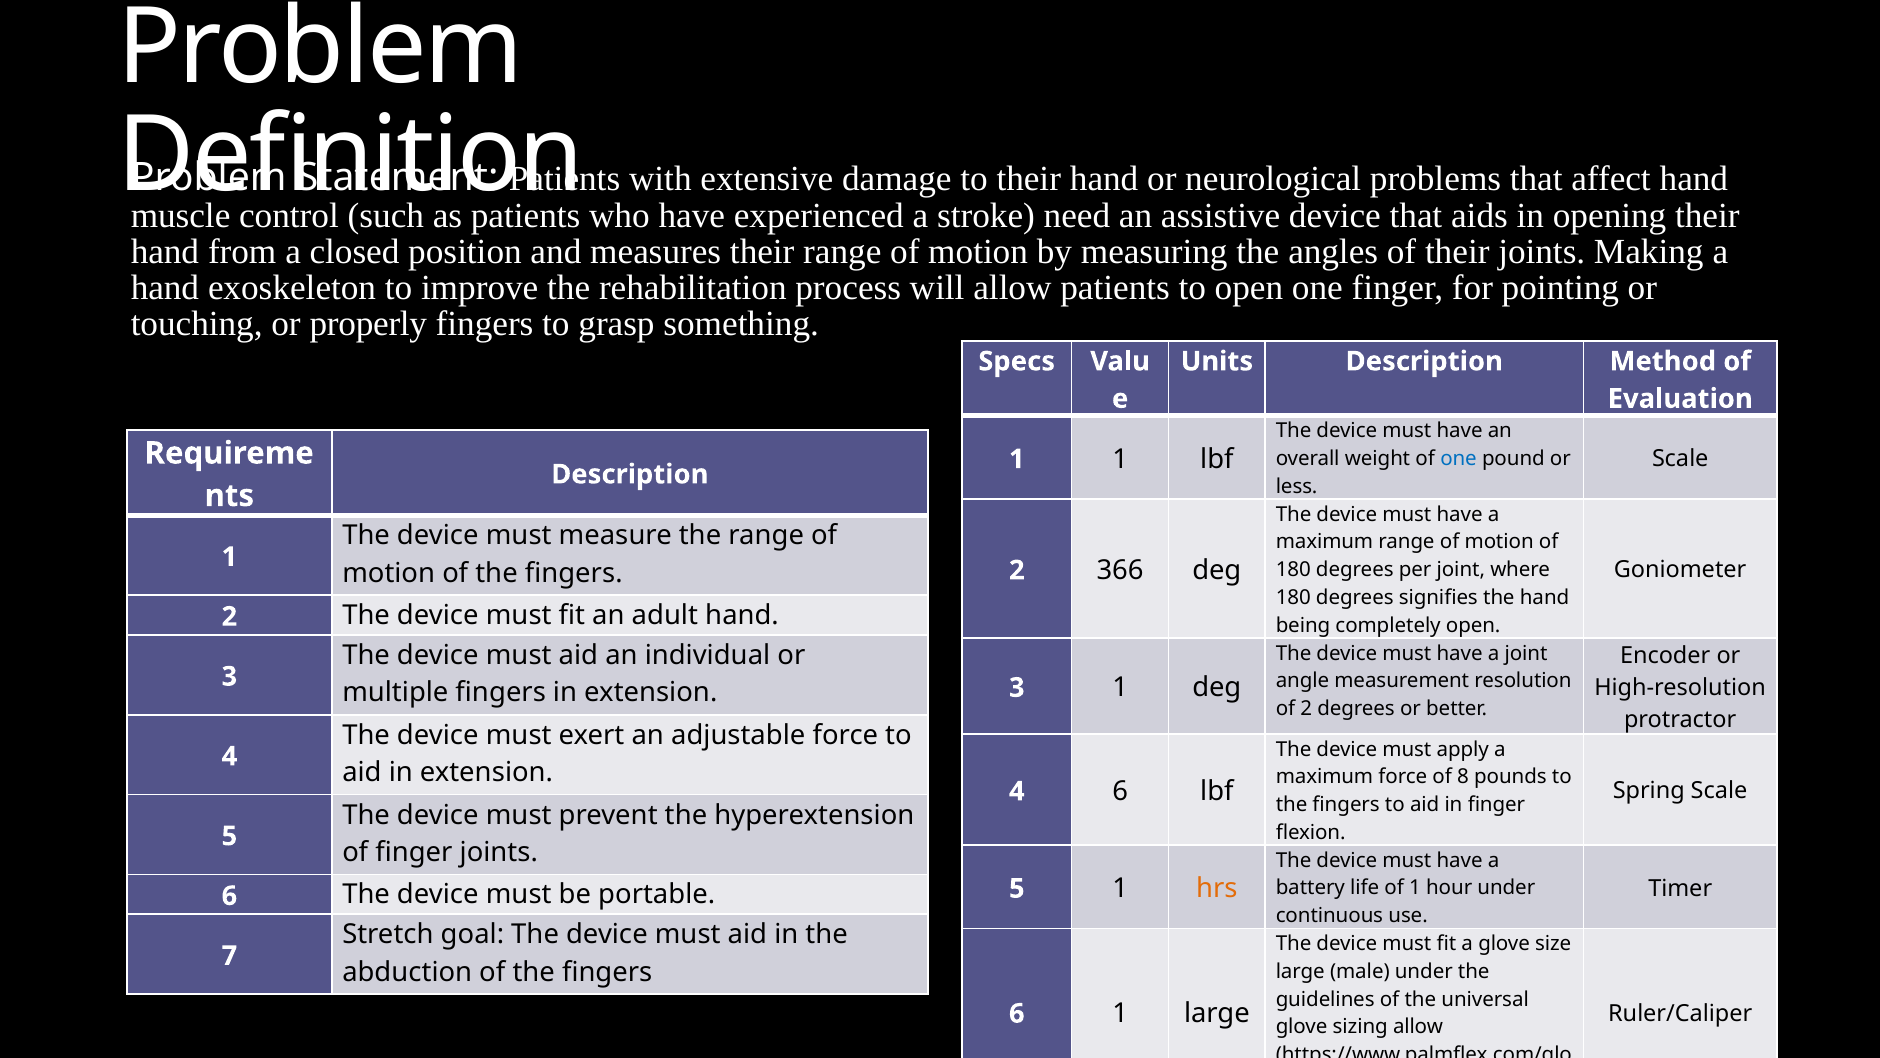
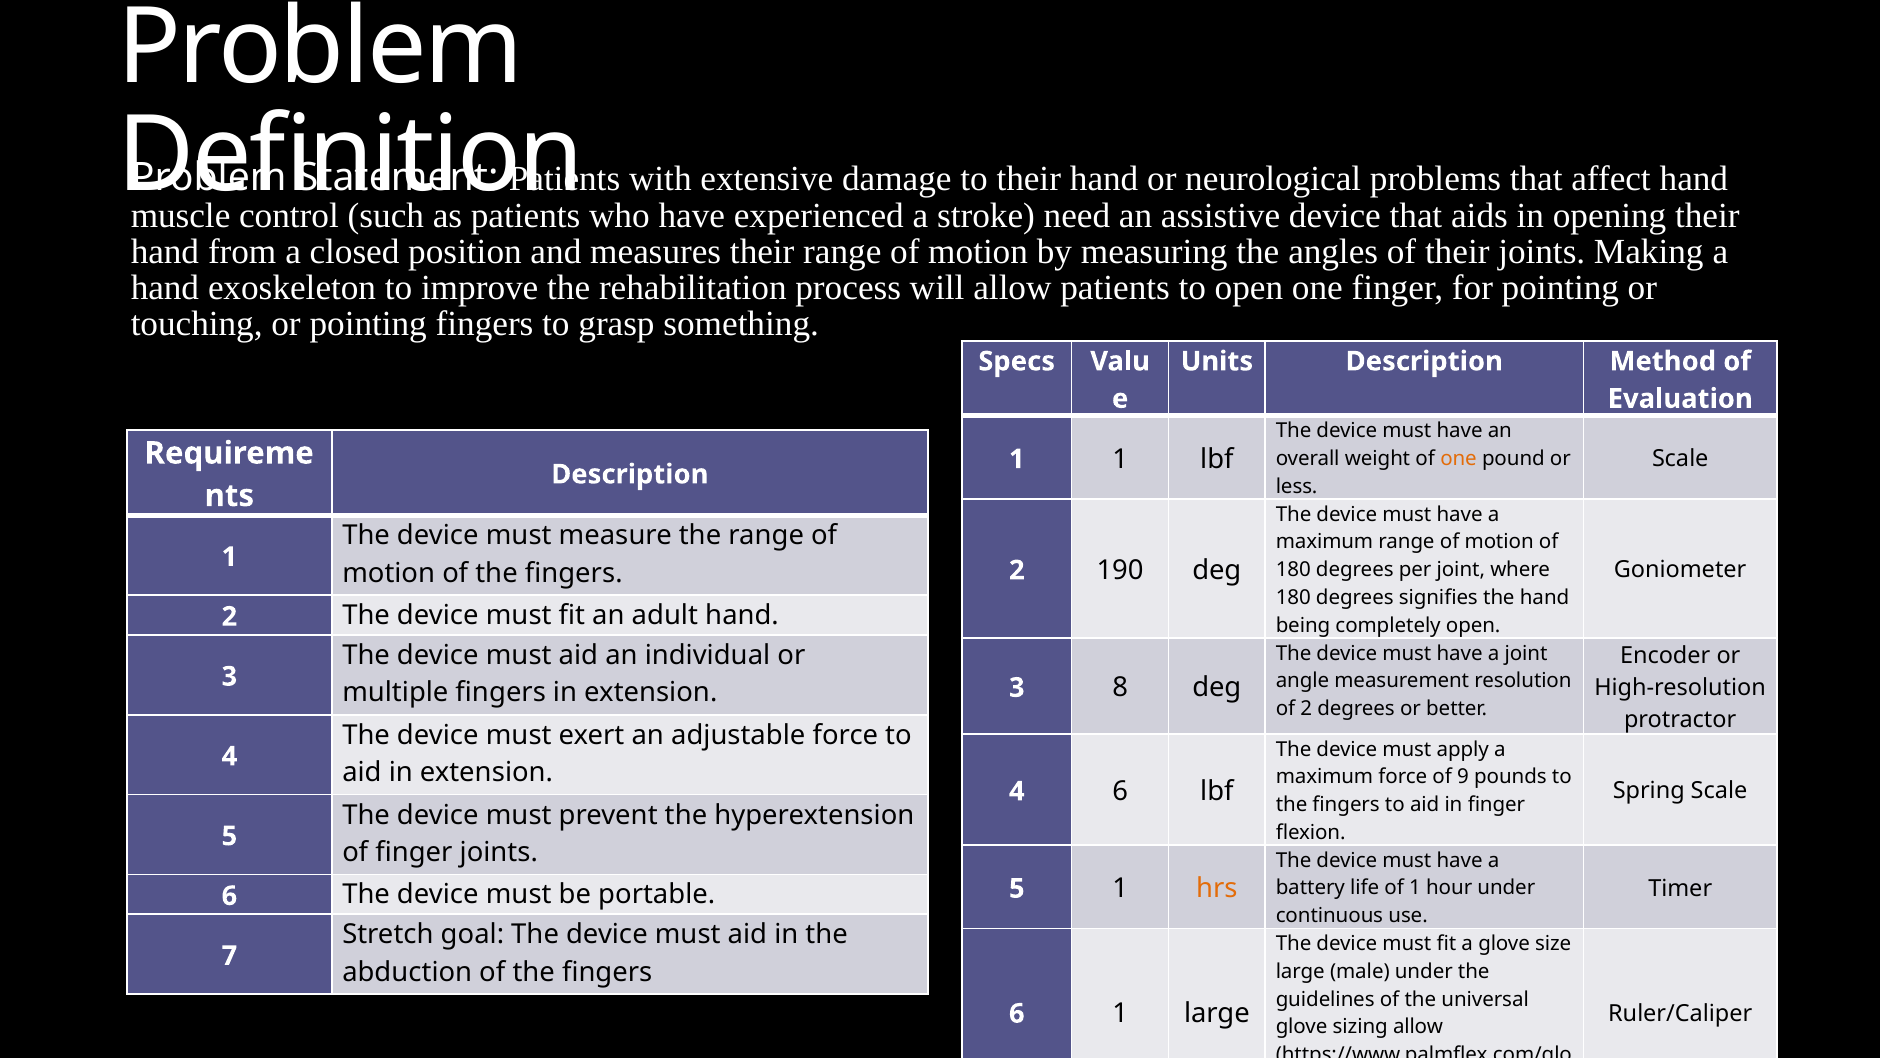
or properly: properly -> pointing
one at (1459, 459) colour: blue -> orange
366: 366 -> 190
3 1: 1 -> 8
of 8: 8 -> 9
